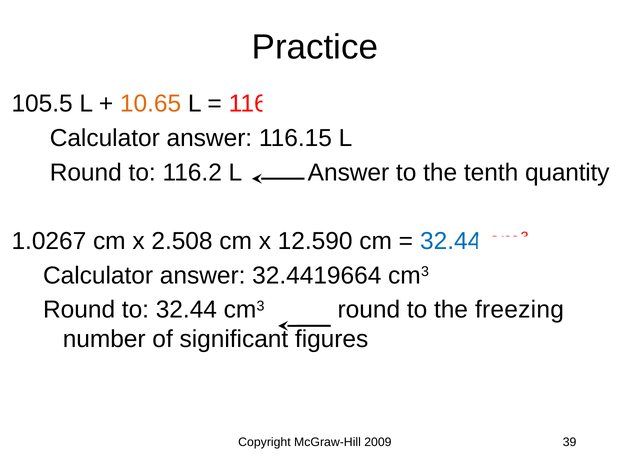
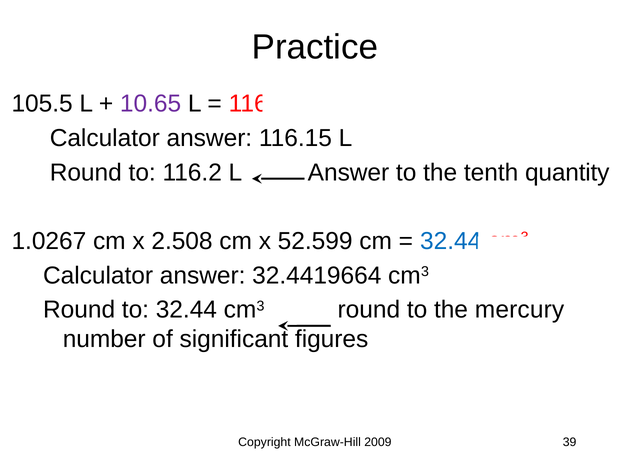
10.65 colour: orange -> purple
12.590: 12.590 -> 52.599
freezing: freezing -> mercury
